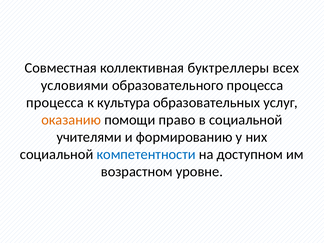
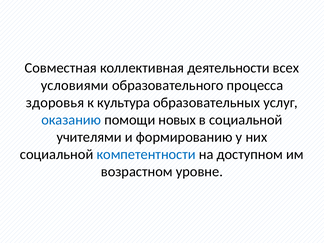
буктреллеры: буктреллеры -> деятельности
процесса at (55, 103): процесса -> здоровья
оказанию colour: orange -> blue
право: право -> новых
